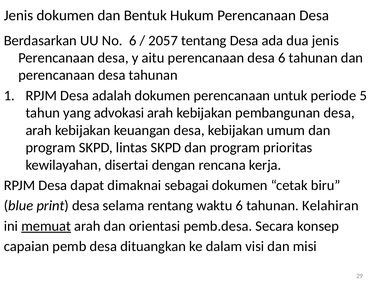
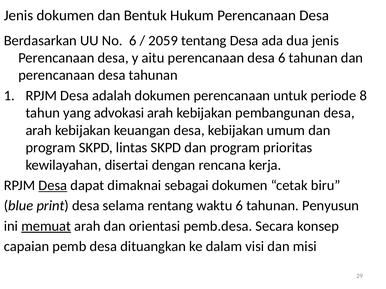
2057: 2057 -> 2059
5: 5 -> 8
Desa at (53, 186) underline: none -> present
Kelahiran: Kelahiran -> Penyusun
